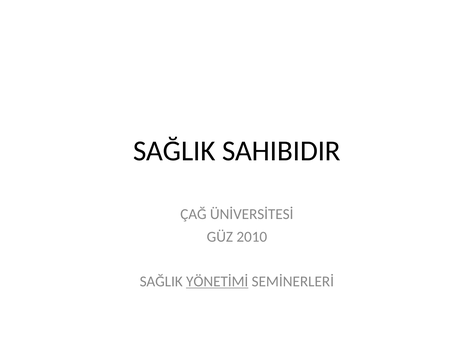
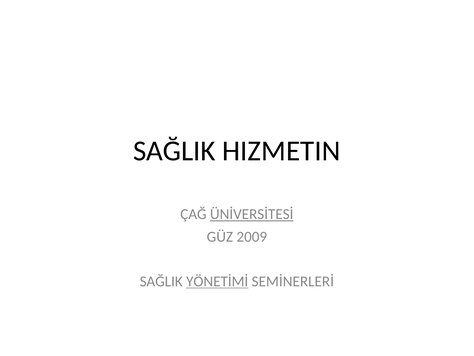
SAHIBIDIR: SAHIBIDIR -> HIZMETIN
ÜNİVERSİTESİ underline: none -> present
2010: 2010 -> 2009
